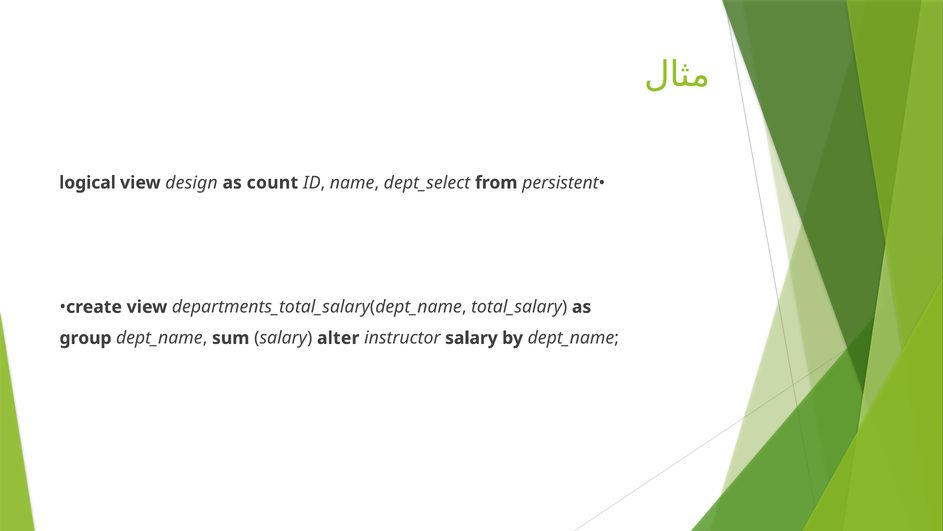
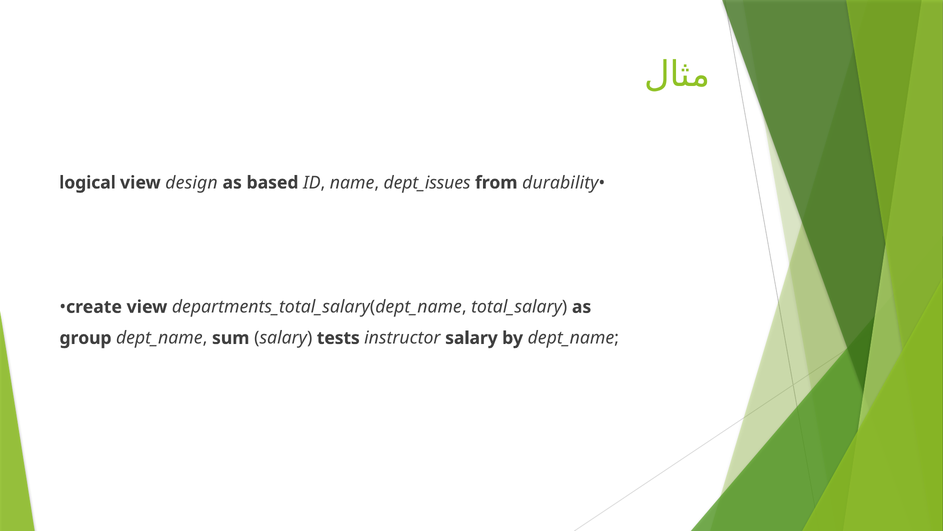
count: count -> based
dept_select: dept_select -> dept_issues
persistent: persistent -> durability
alter: alter -> tests
